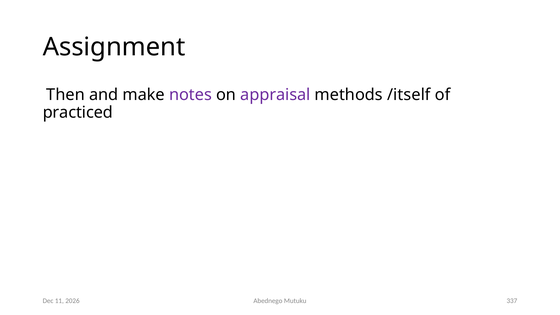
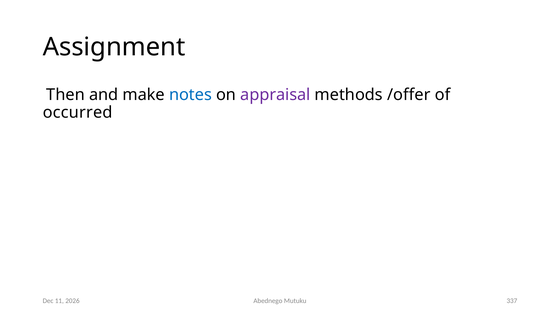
notes colour: purple -> blue
/itself: /itself -> /offer
practiced: practiced -> occurred
